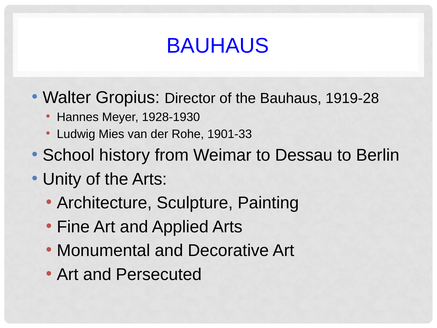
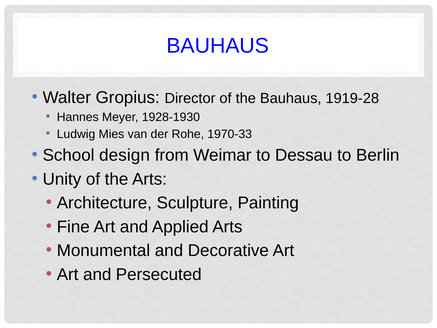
1901-33: 1901-33 -> 1970-33
history: history -> design
